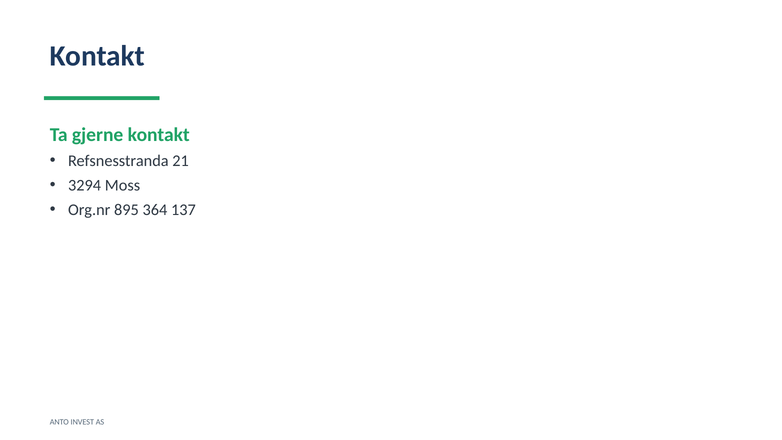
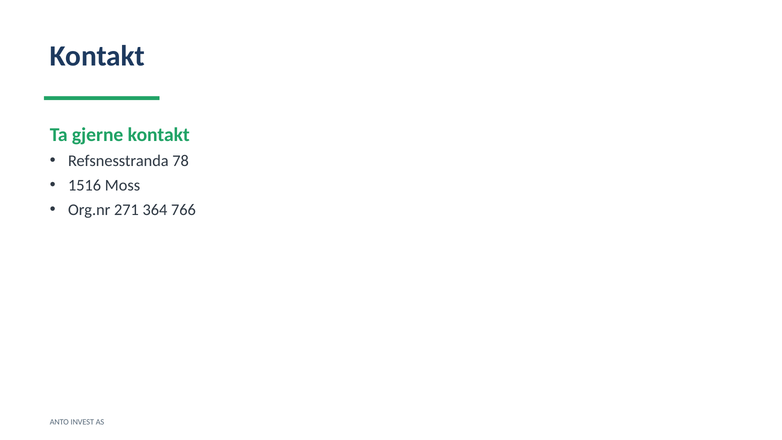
21: 21 -> 78
3294: 3294 -> 1516
895: 895 -> 271
137: 137 -> 766
